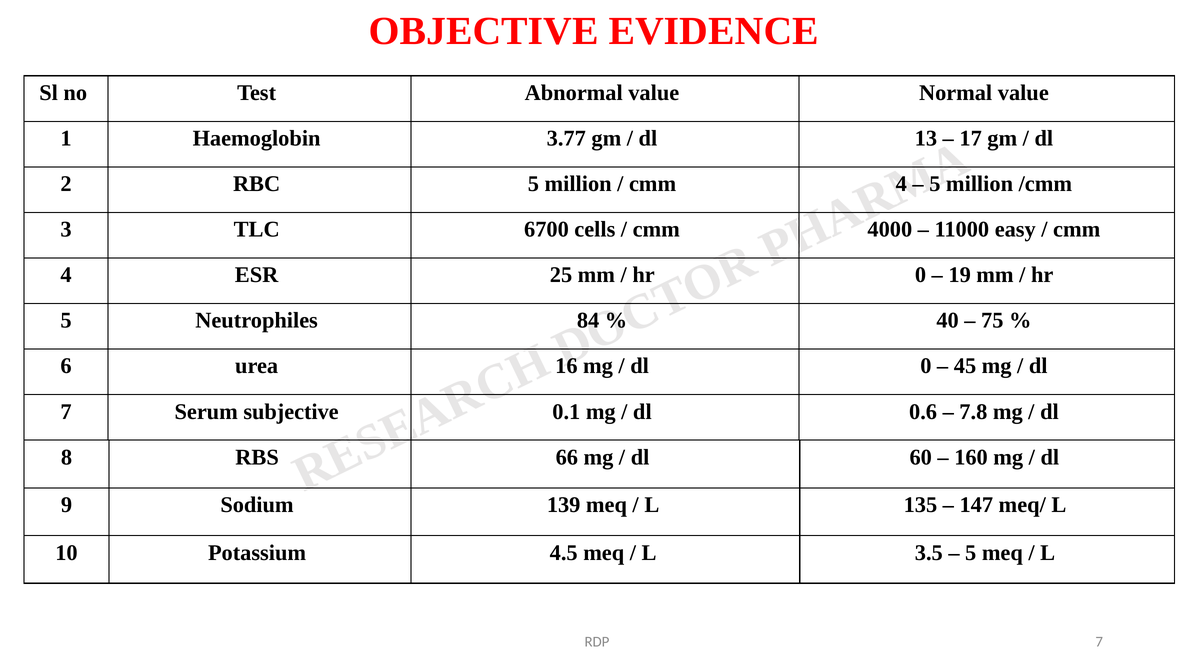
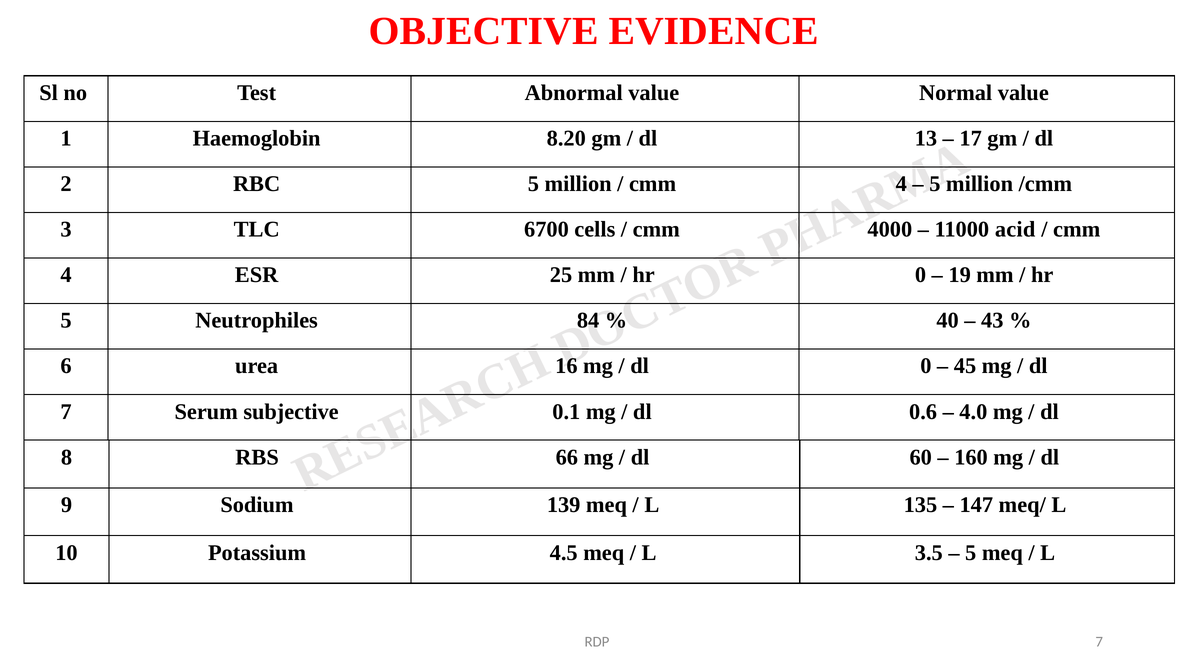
3.77: 3.77 -> 8.20
easy: easy -> acid
75: 75 -> 43
7.8: 7.8 -> 4.0
